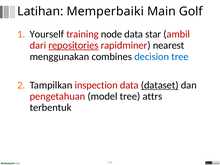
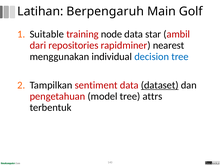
Memperbaiki: Memperbaiki -> Berpengaruh
Yourself: Yourself -> Suitable
repositories underline: present -> none
combines: combines -> individual
inspection: inspection -> sentiment
